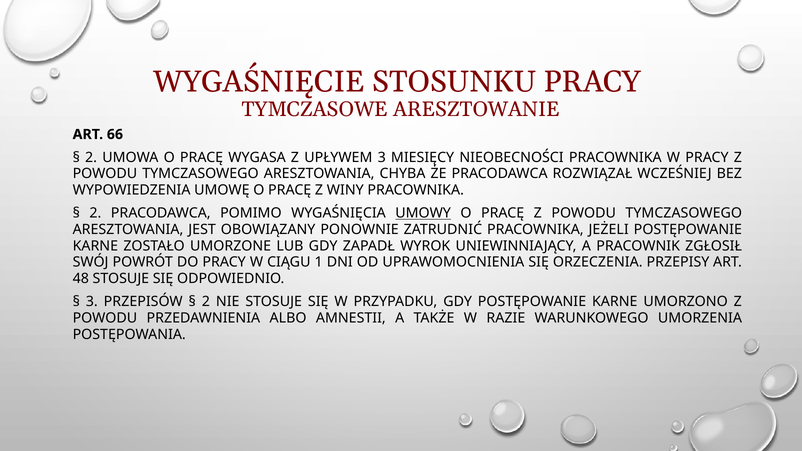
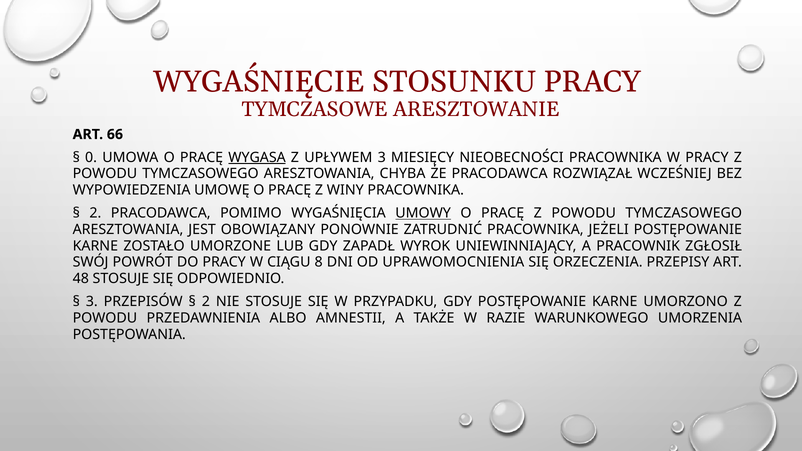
2 at (91, 157): 2 -> 0
WYGASA underline: none -> present
1: 1 -> 8
